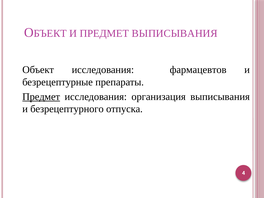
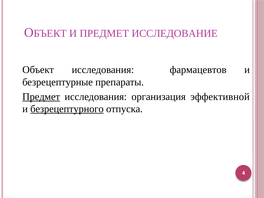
ПРЕДМЕТ ВЫПИСЫВАНИЯ: ВЫПИСЫВАНИЯ -> ИССЛЕДОВАНИЕ
организация выписывания: выписывания -> эффективной
безрецептурного underline: none -> present
